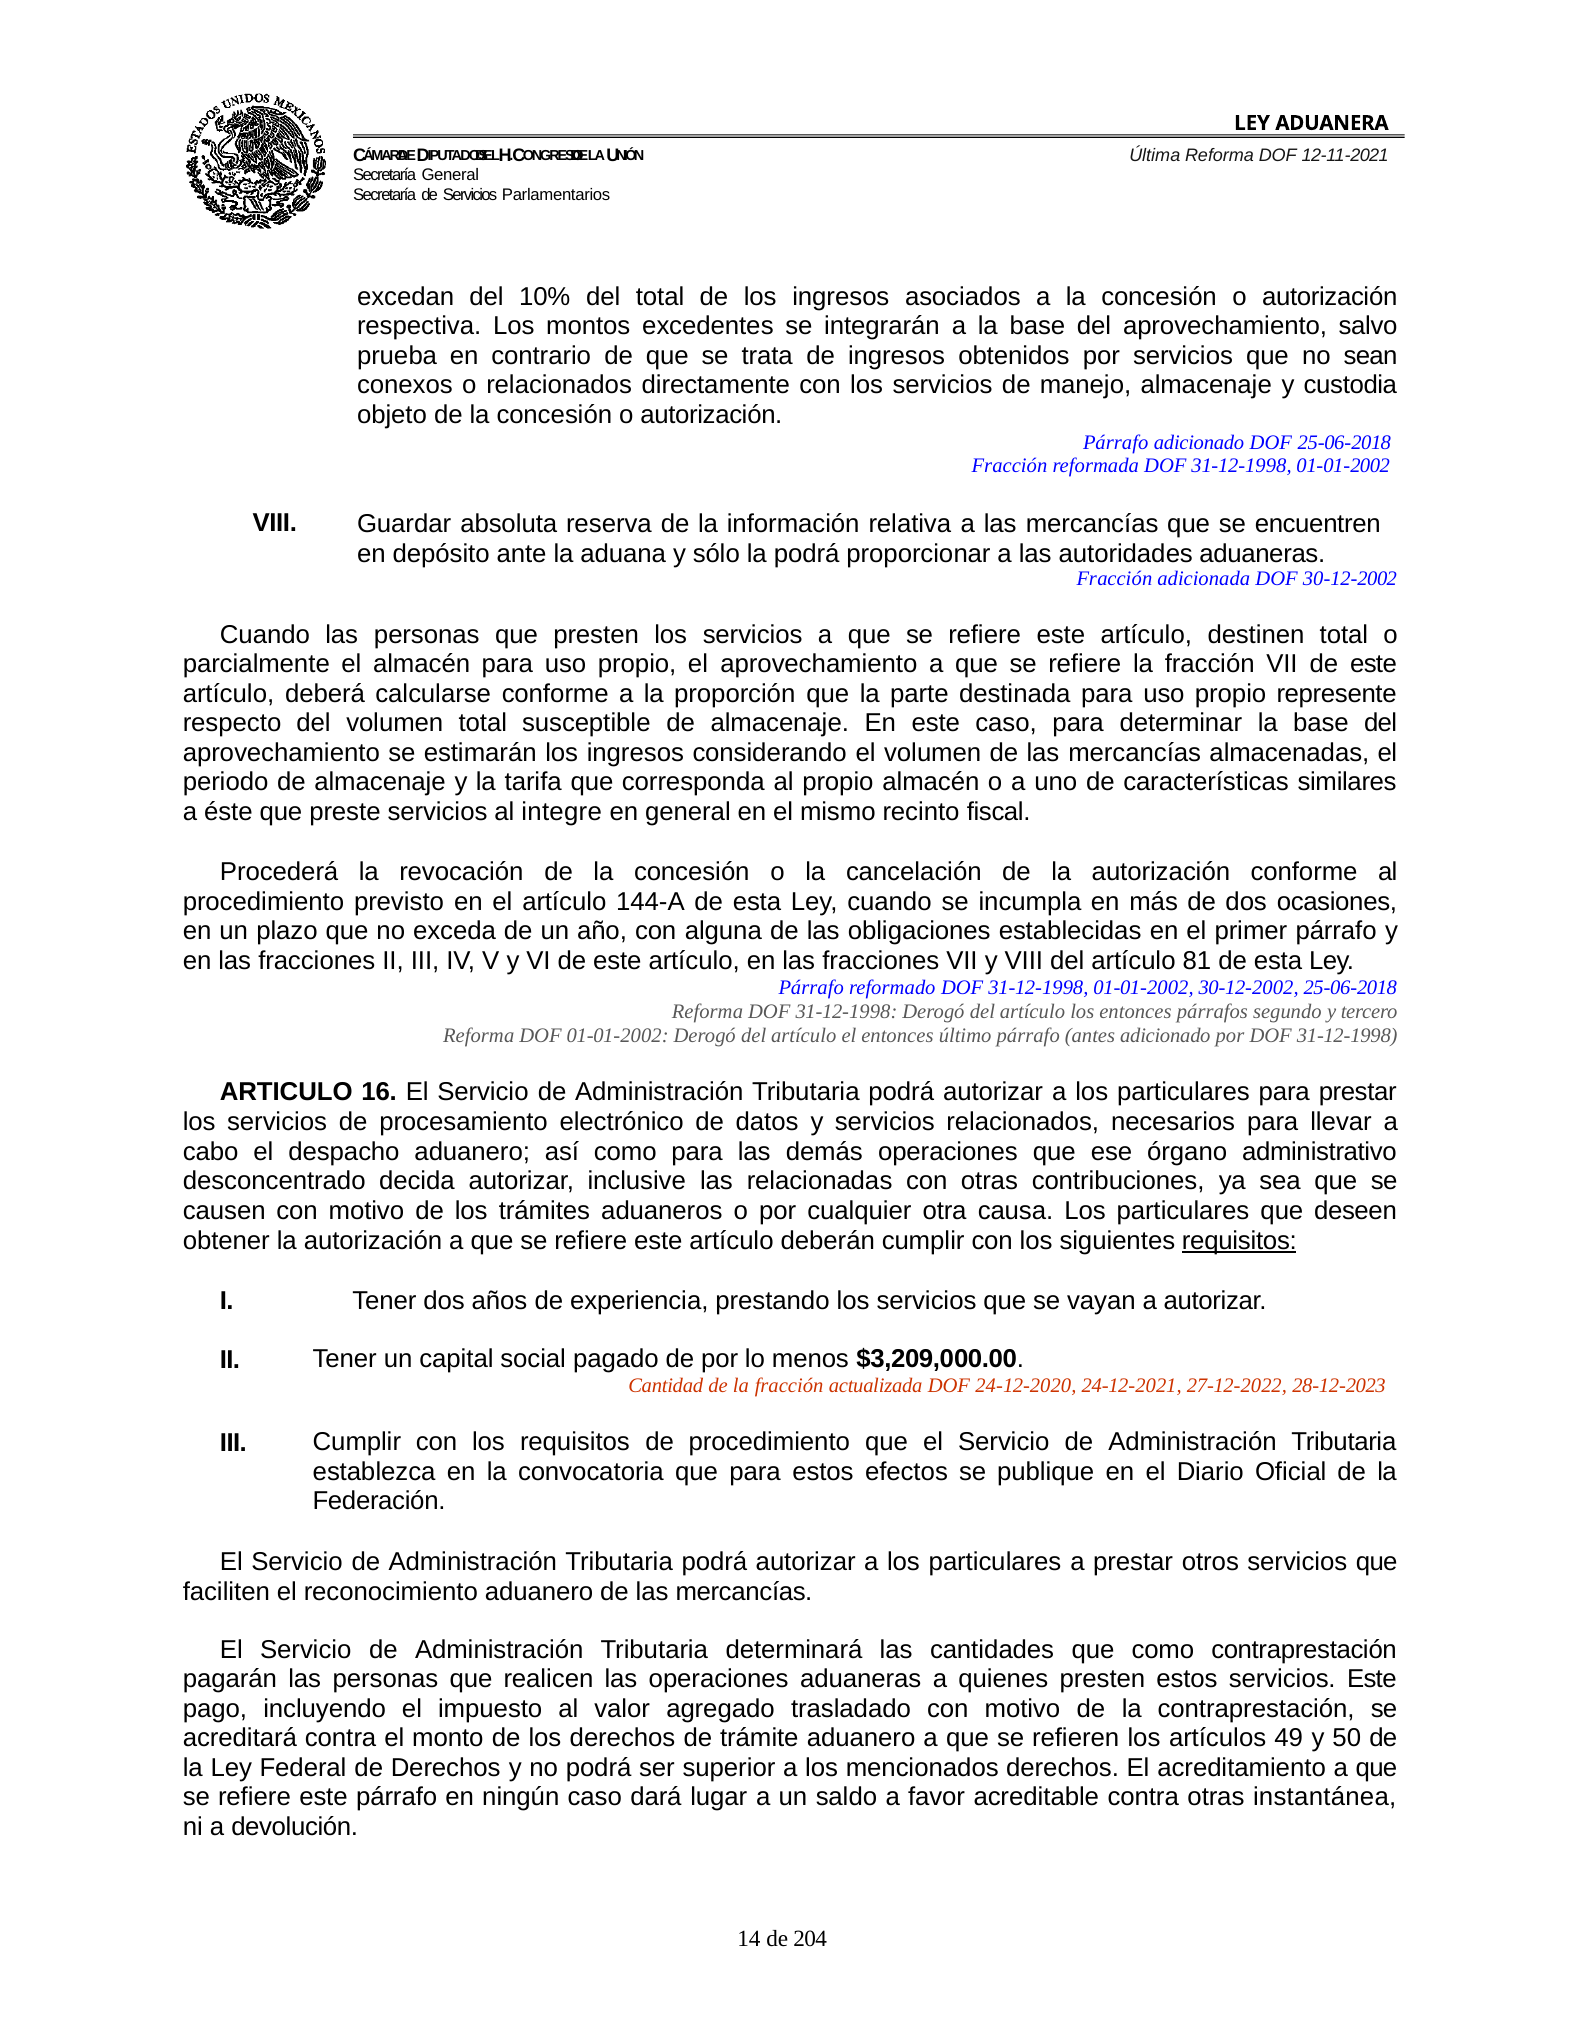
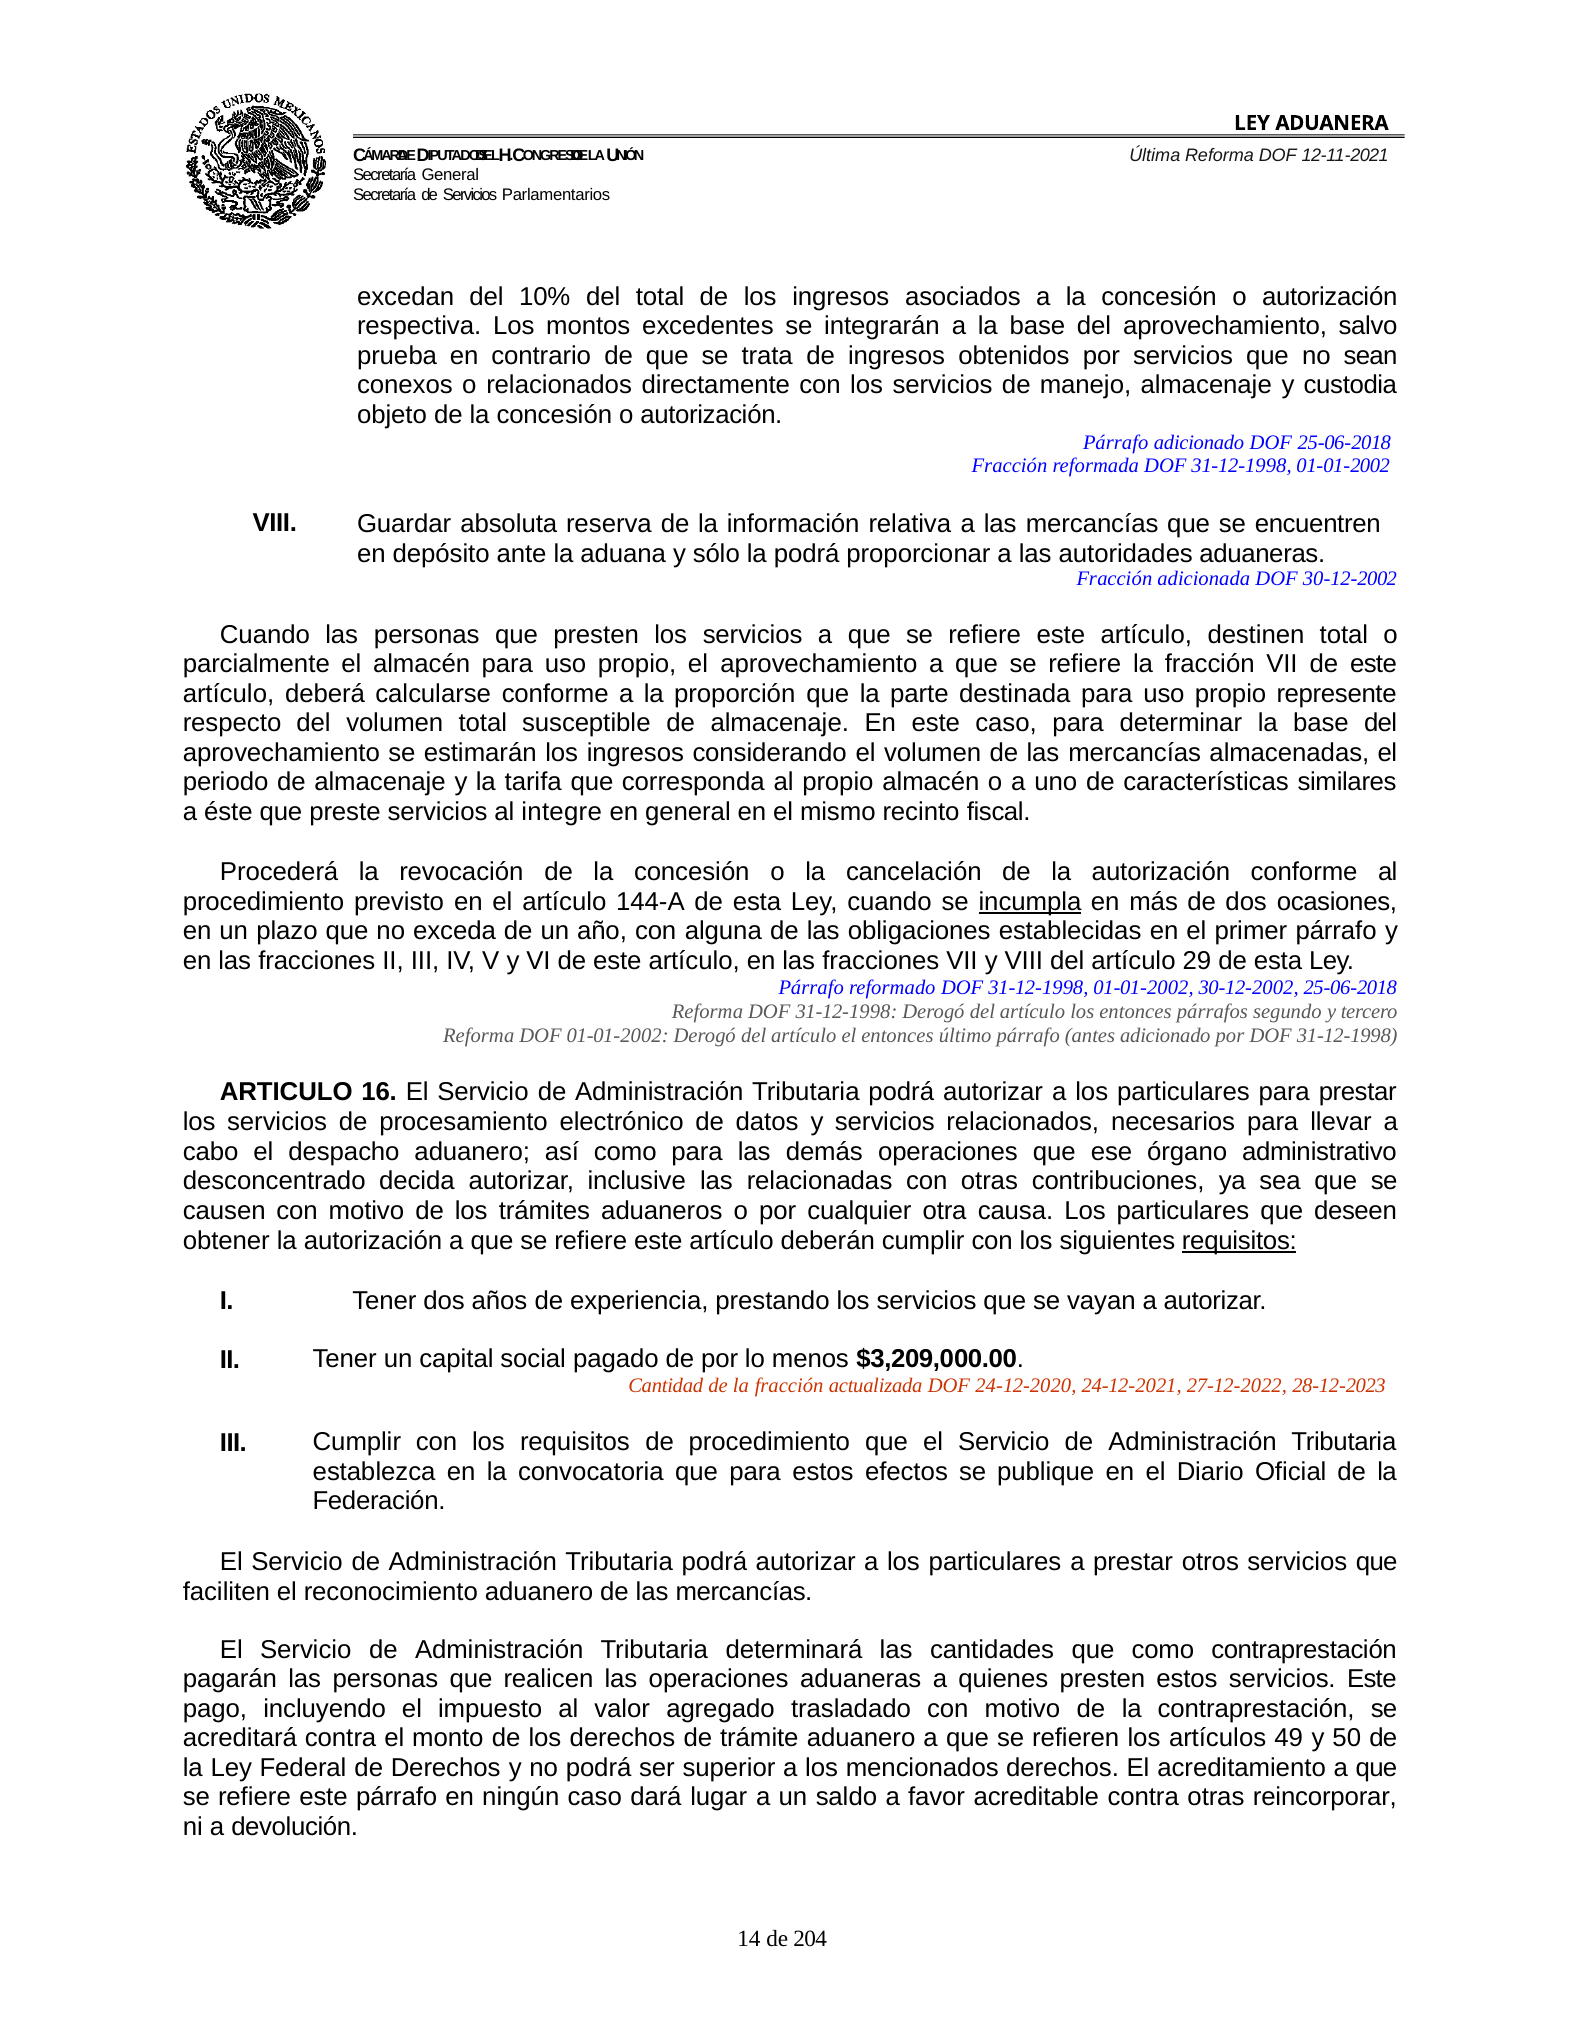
incumpla underline: none -> present
81: 81 -> 29
instantánea: instantánea -> reincorporar
